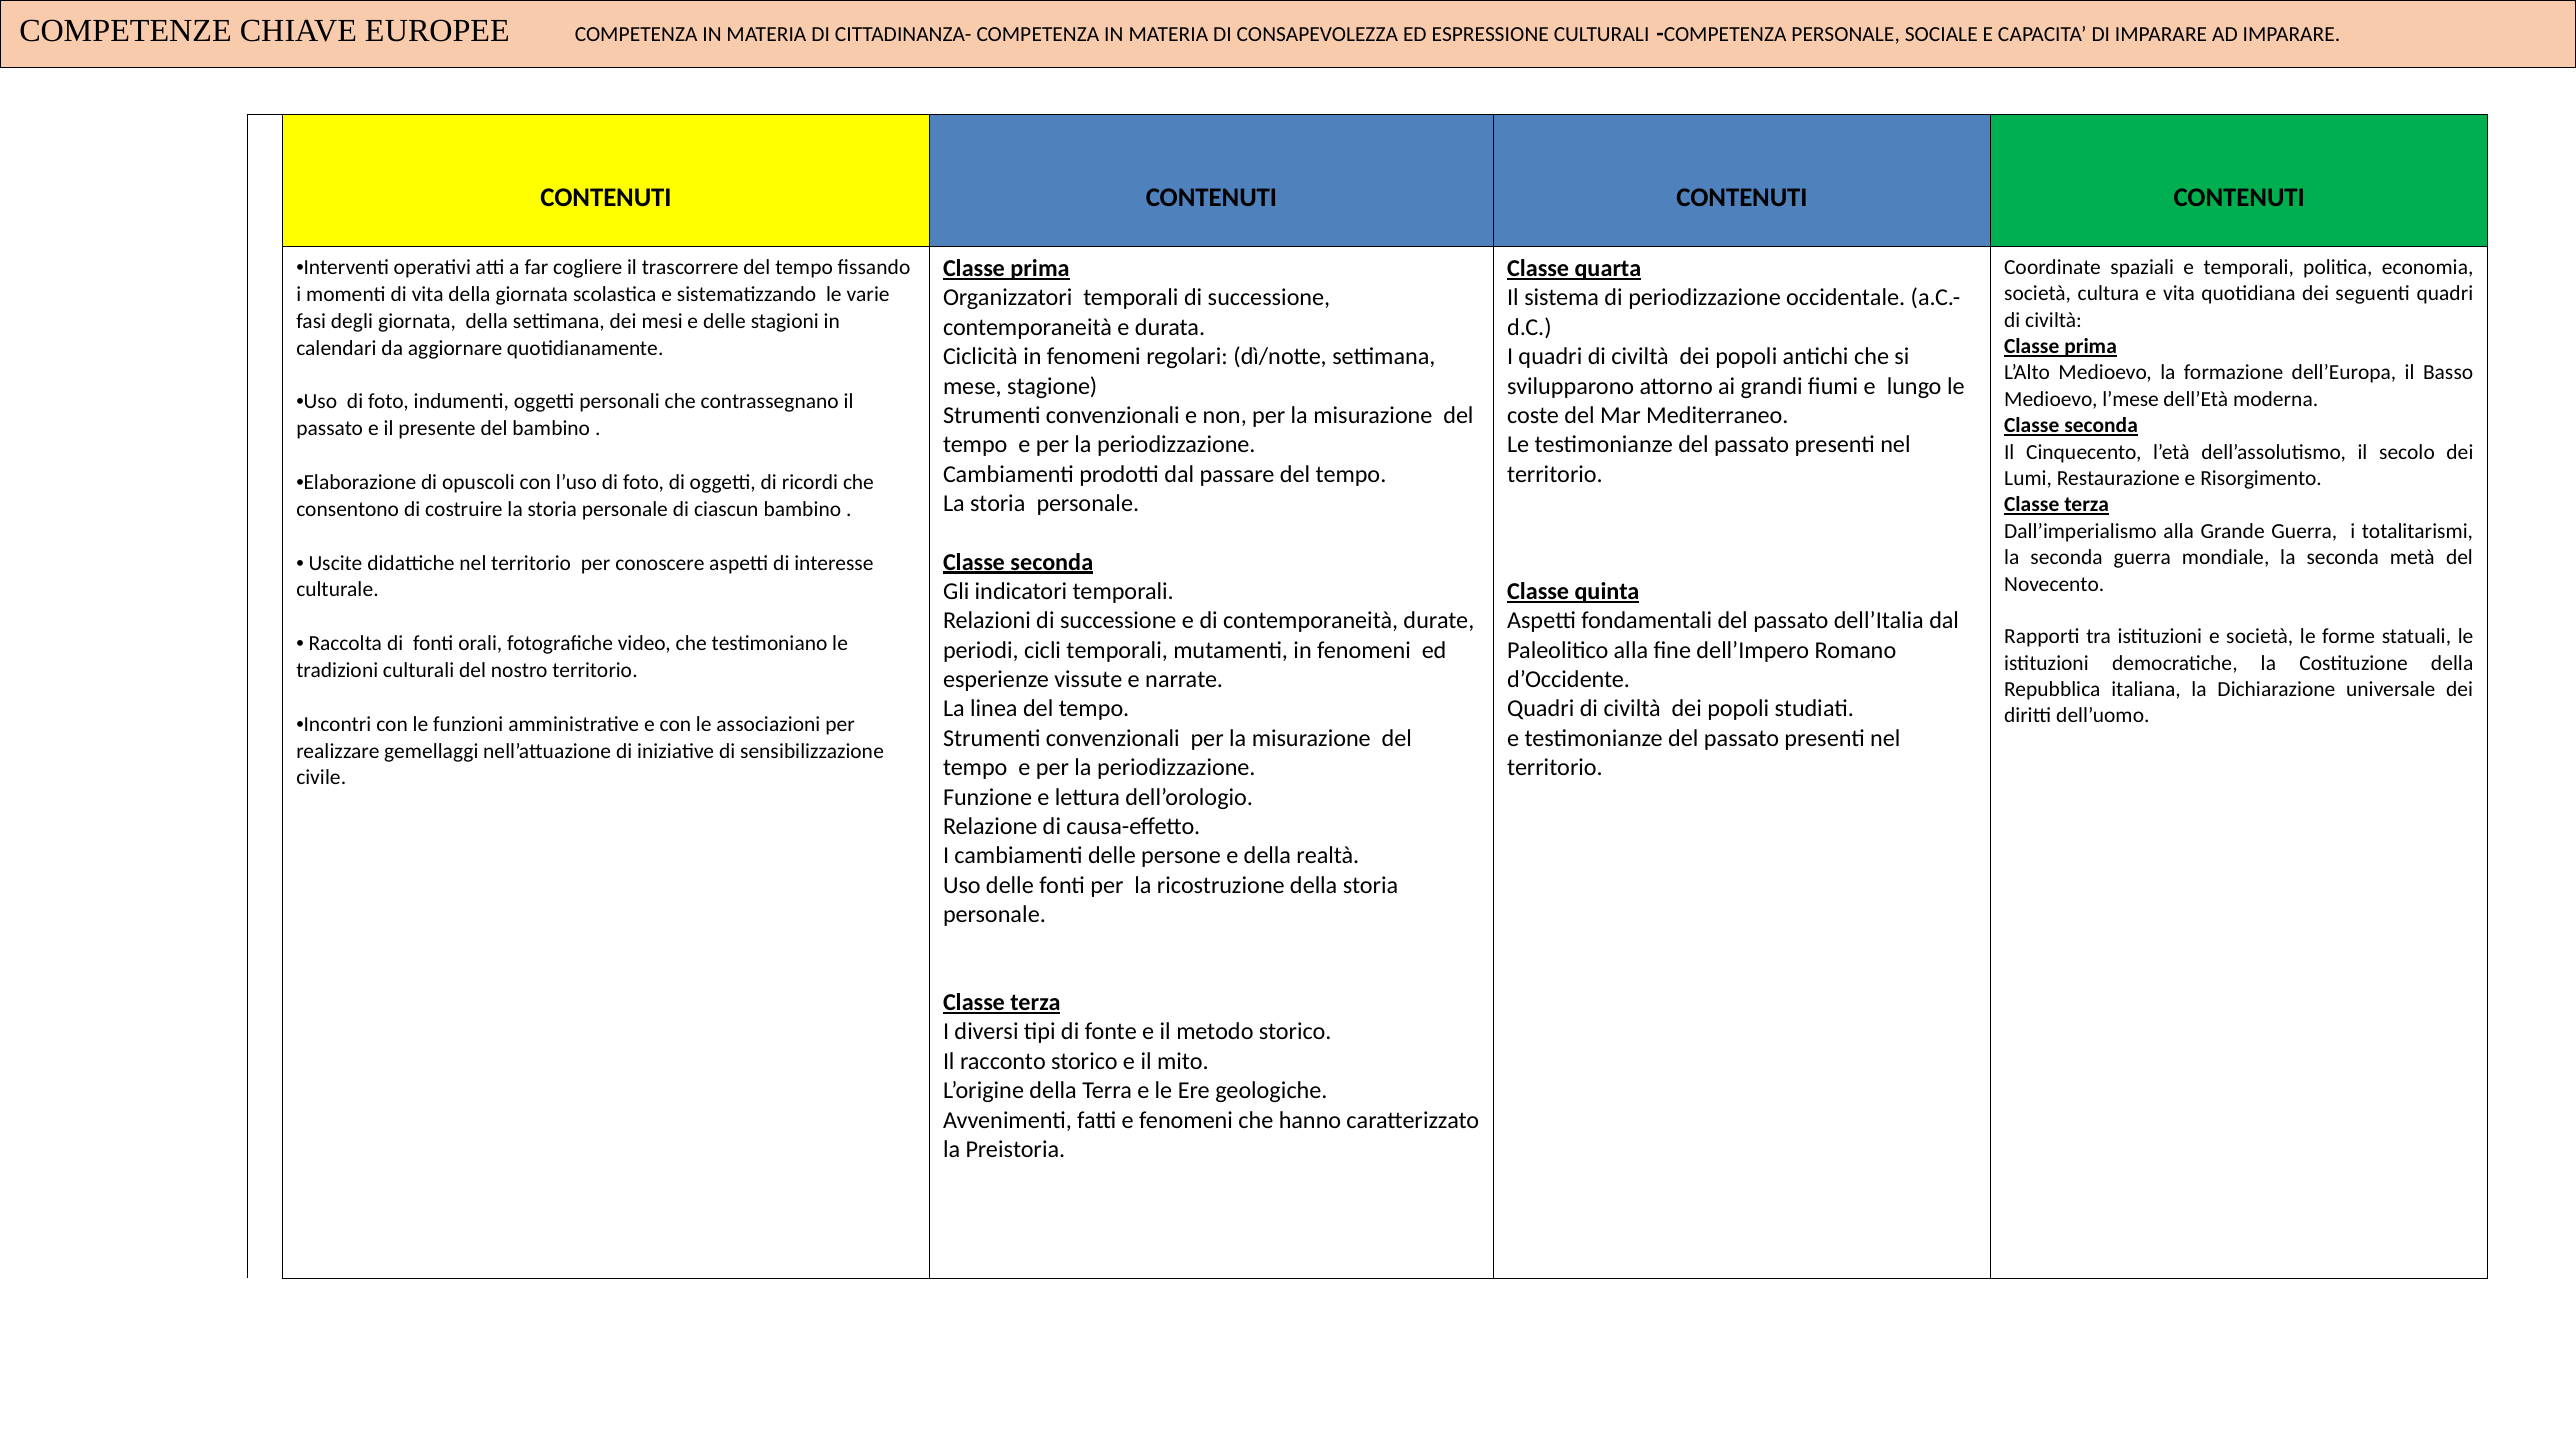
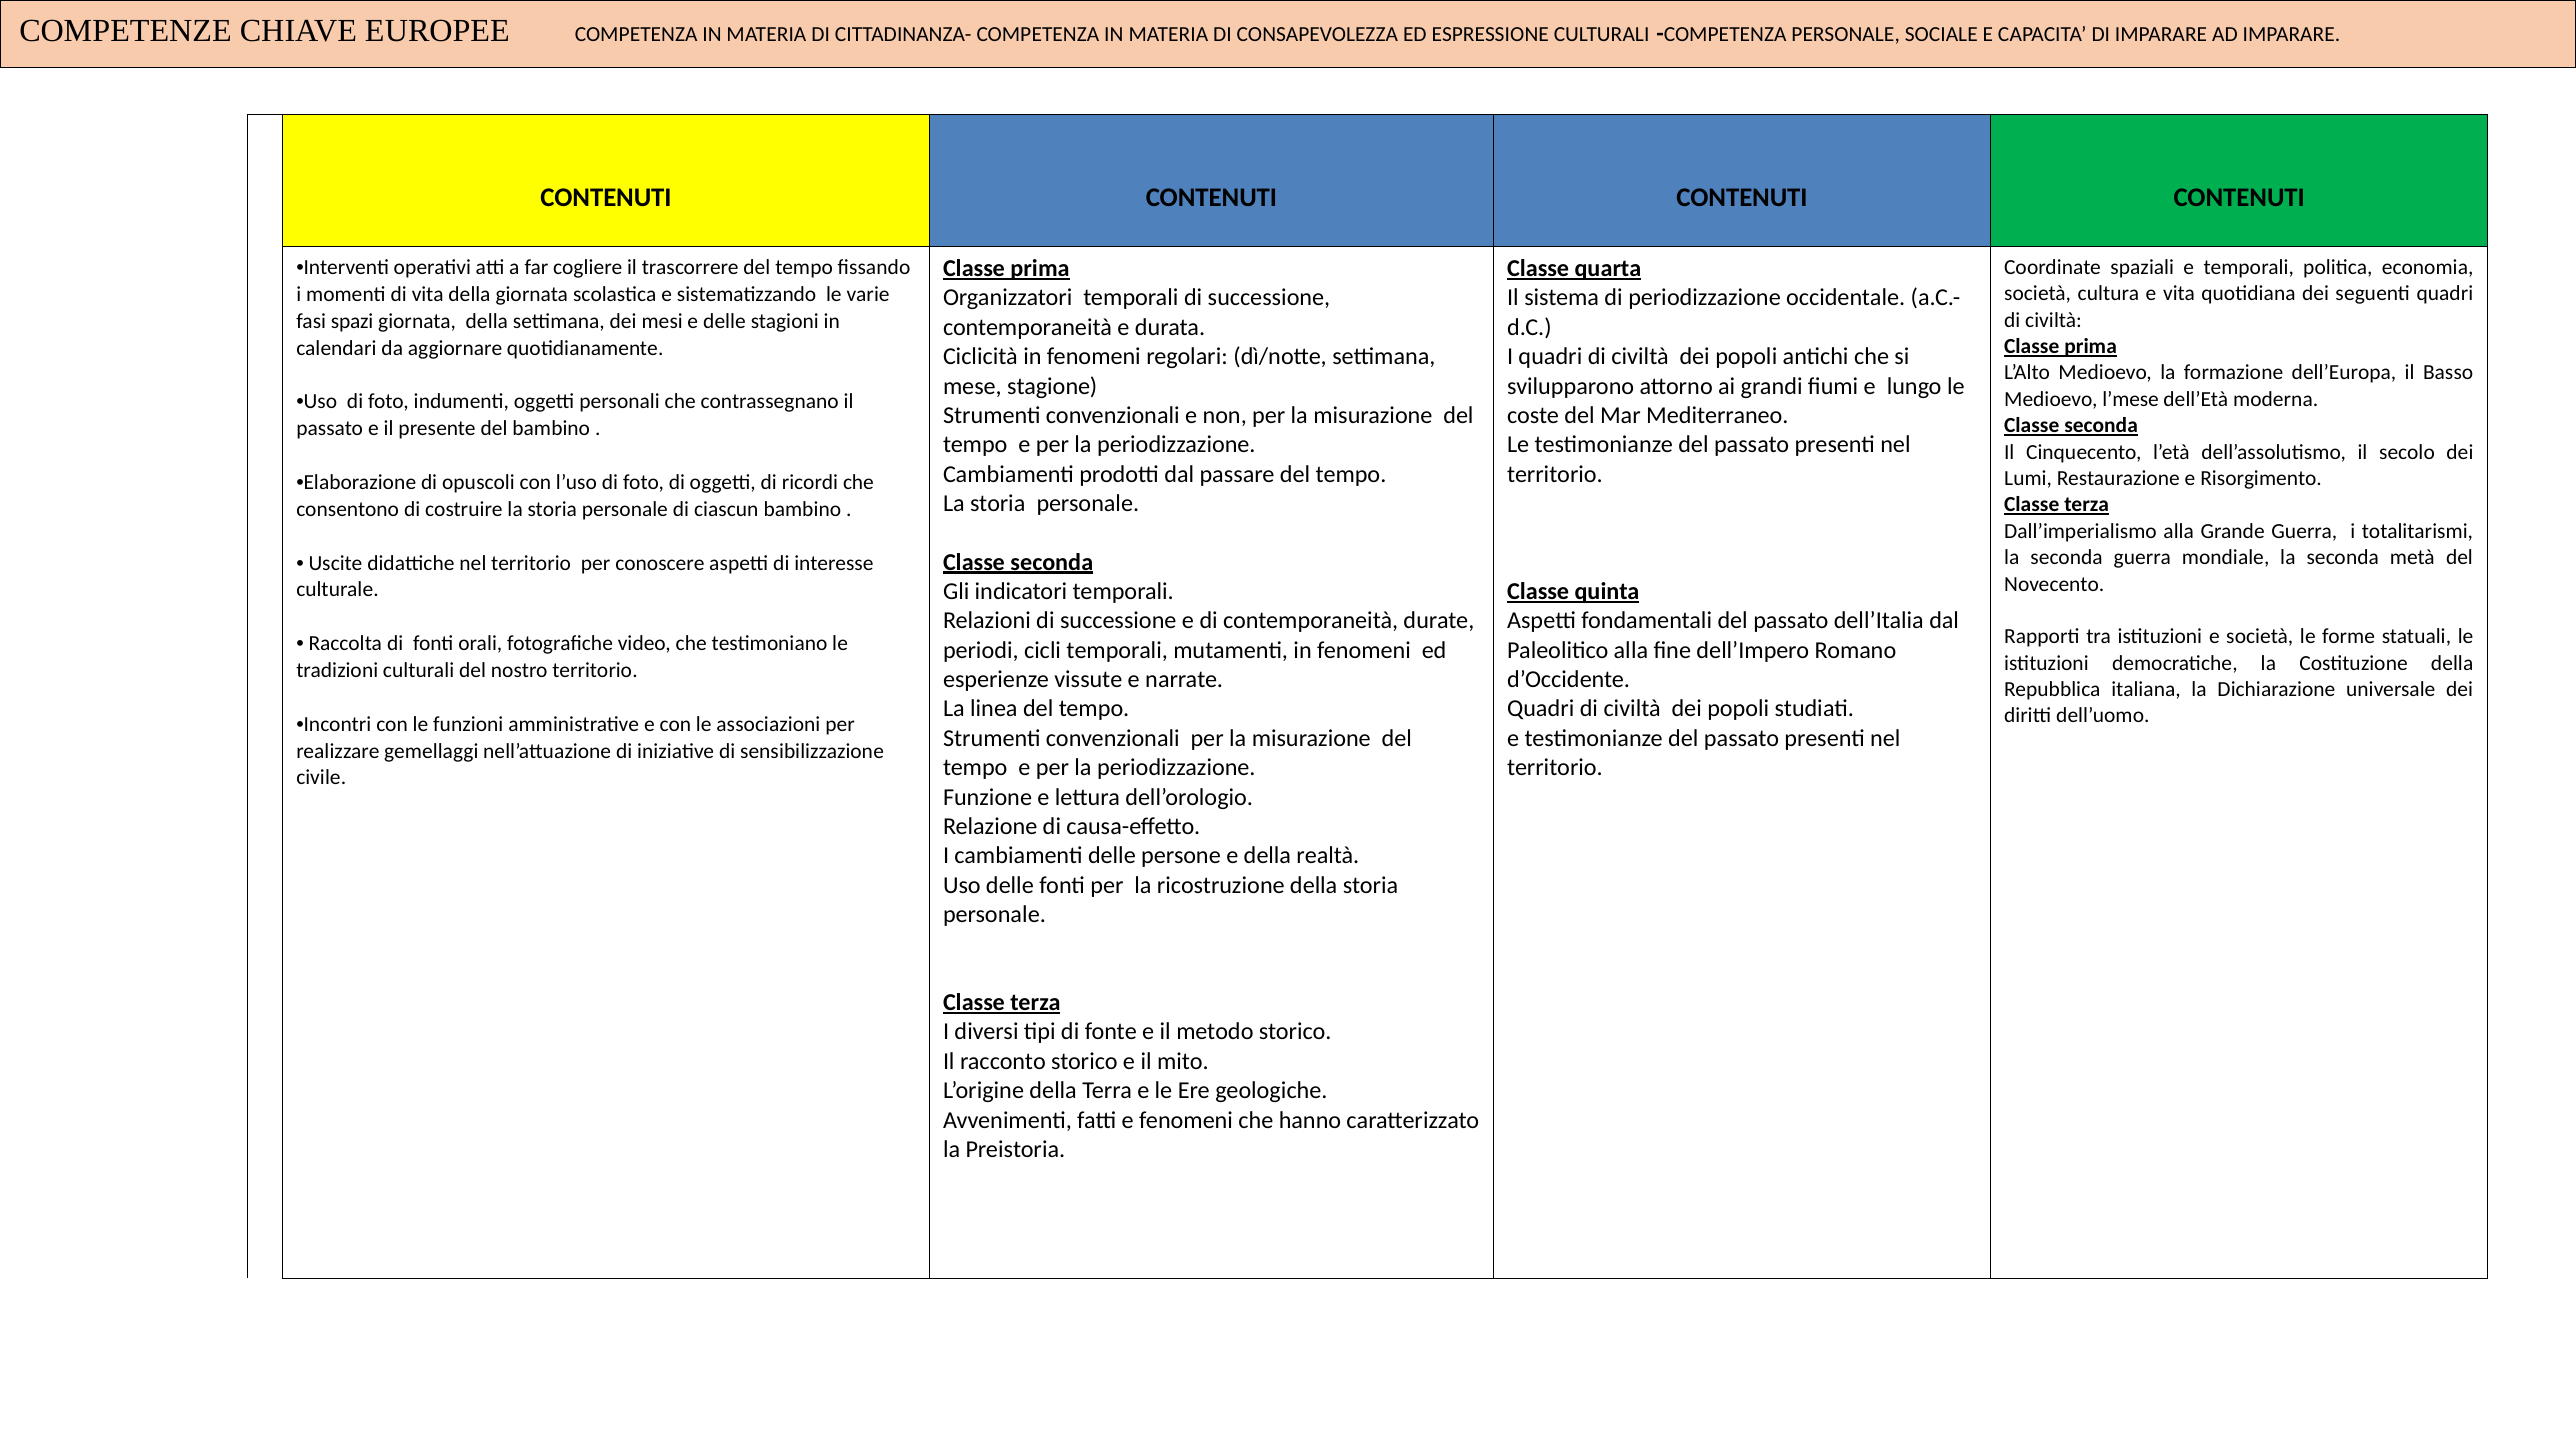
degli: degli -> spazi
